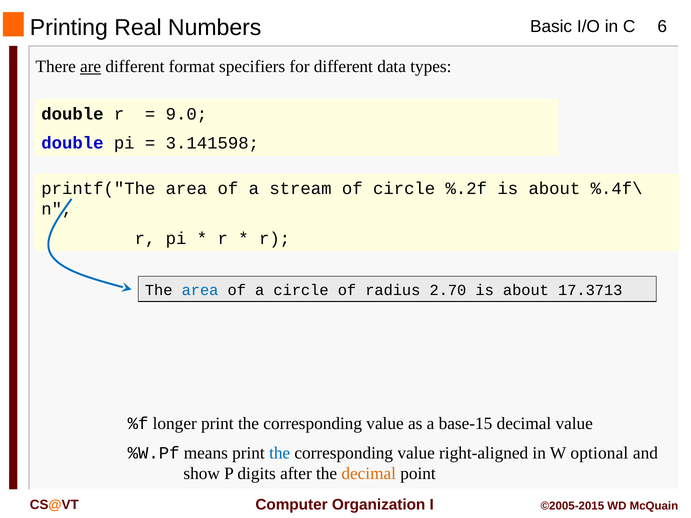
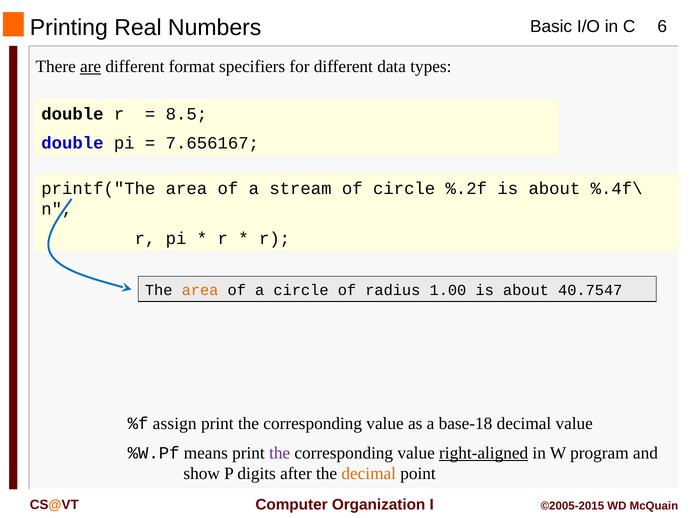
9.0: 9.0 -> 8.5
3.141598: 3.141598 -> 7.656167
area at (200, 290) colour: blue -> orange
2.70: 2.70 -> 1.00
17.3713: 17.3713 -> 40.7547
longer: longer -> assign
base-15: base-15 -> base-18
the at (280, 453) colour: blue -> purple
right-aligned underline: none -> present
optional: optional -> program
